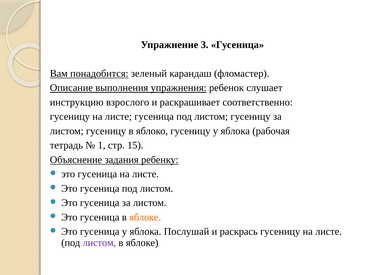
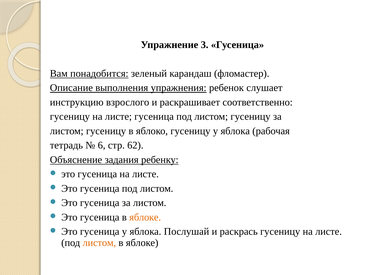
1: 1 -> 6
15: 15 -> 62
листом at (99, 243) colour: purple -> orange
